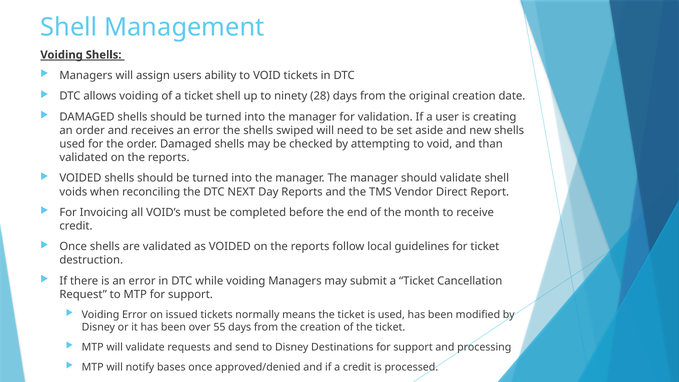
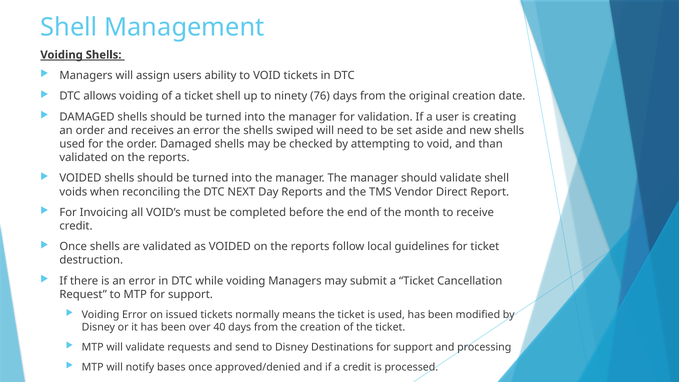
28: 28 -> 76
55: 55 -> 40
